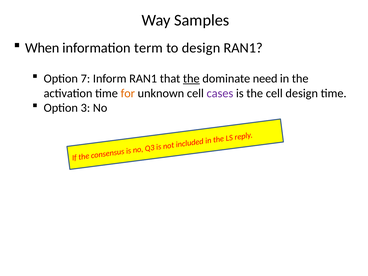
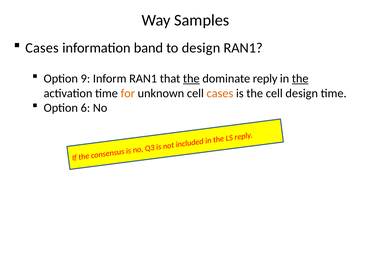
When at (42, 48): When -> Cases
term: term -> band
7: 7 -> 9
dominate need: need -> reply
the at (300, 78) underline: none -> present
cases at (220, 93) colour: purple -> orange
3: 3 -> 6
